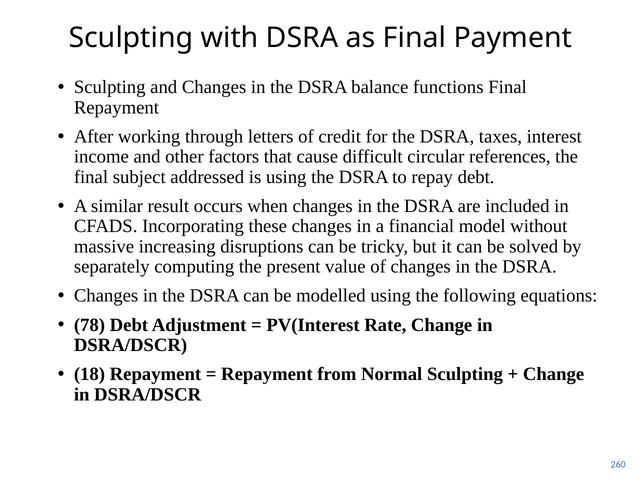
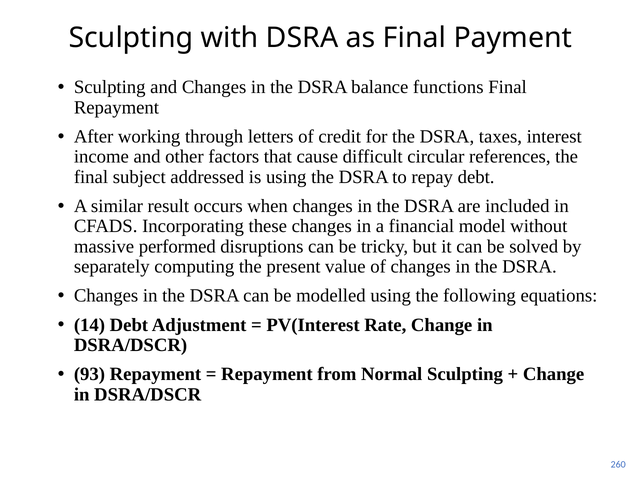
increasing: increasing -> performed
78: 78 -> 14
18: 18 -> 93
